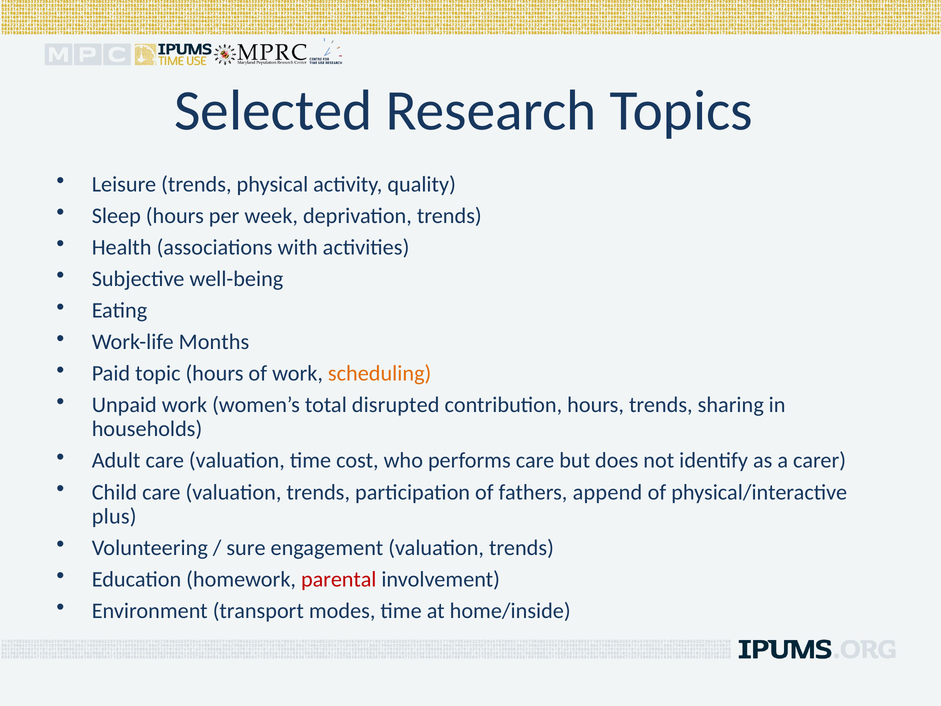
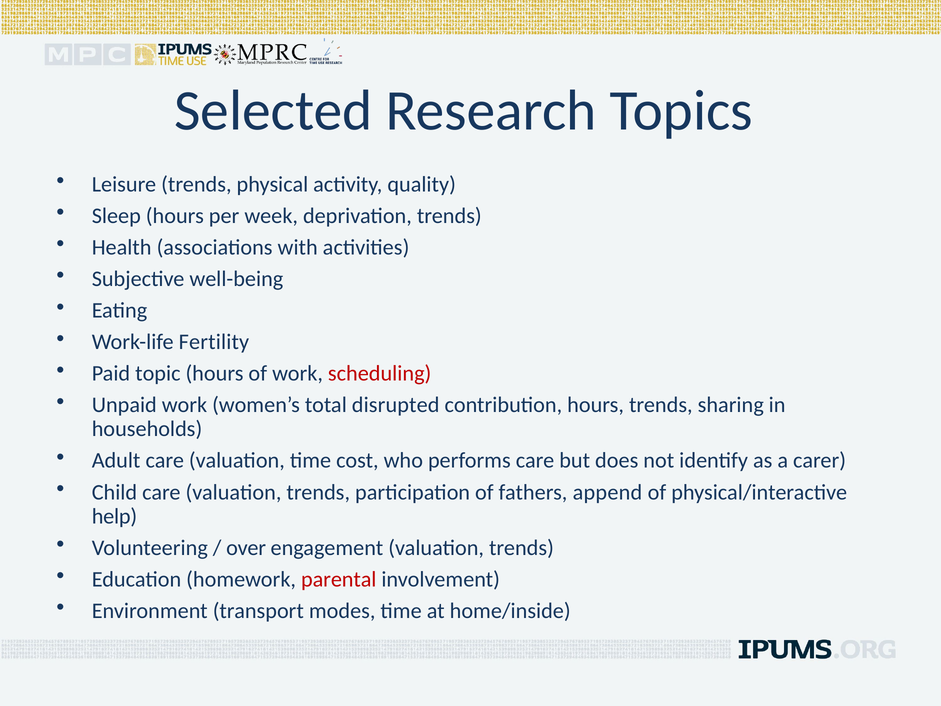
Months: Months -> Fertility
scheduling colour: orange -> red
plus: plus -> help
sure: sure -> over
